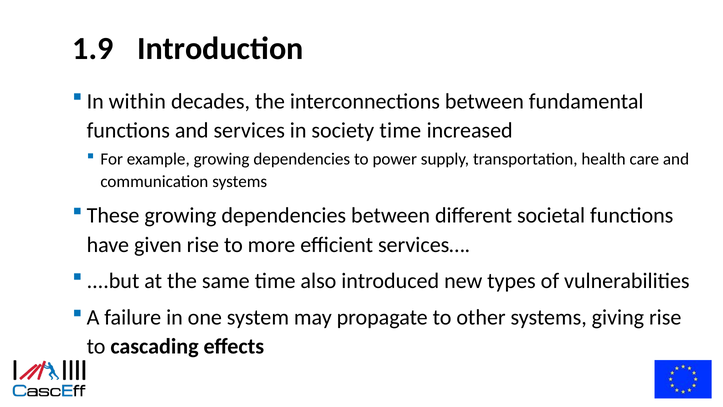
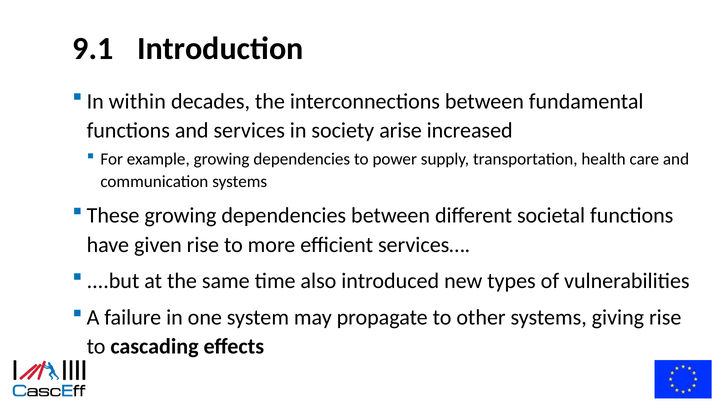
1.9: 1.9 -> 9.1
society time: time -> arise
